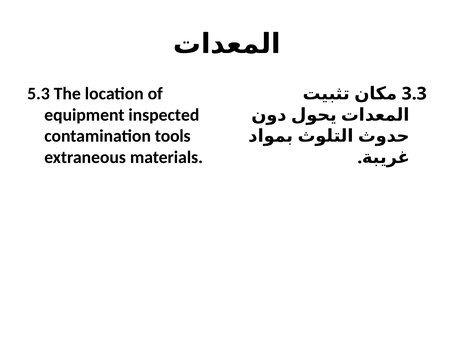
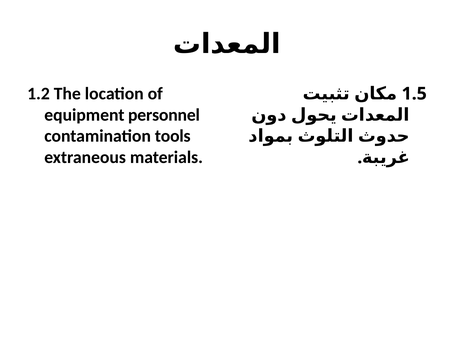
5.3: 5.3 -> 1.2
3.3: 3.3 -> 1.5
inspected: inspected -> personnel
